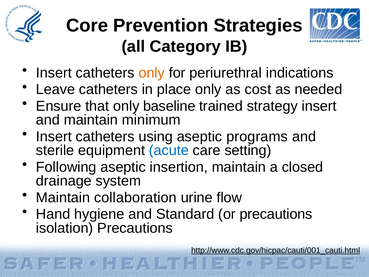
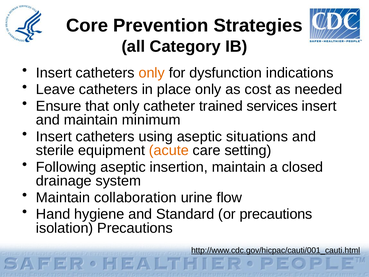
periurethral: periurethral -> dysfunction
baseline: baseline -> catheter
strategy: strategy -> services
programs: programs -> situations
acute colour: blue -> orange
